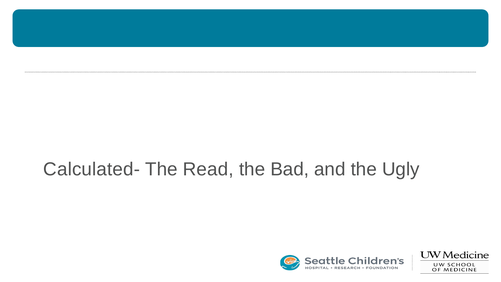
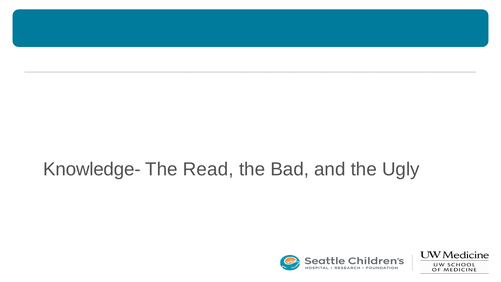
Calculated-: Calculated- -> Knowledge-
